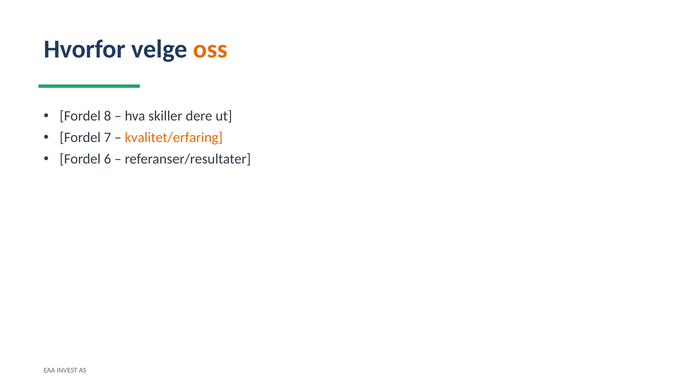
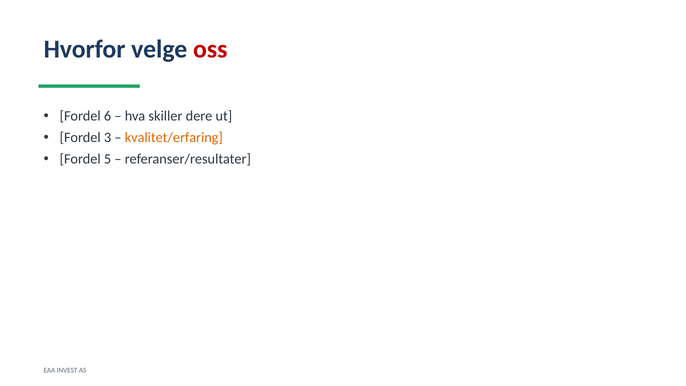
oss colour: orange -> red
8: 8 -> 6
7: 7 -> 3
6: 6 -> 5
